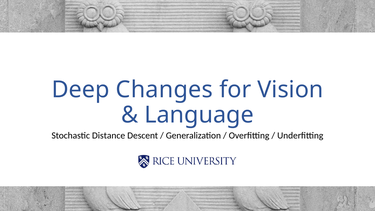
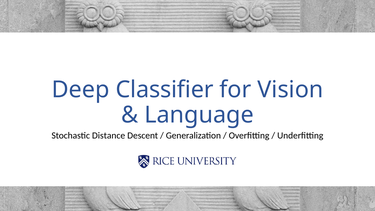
Changes: Changes -> Classifier
